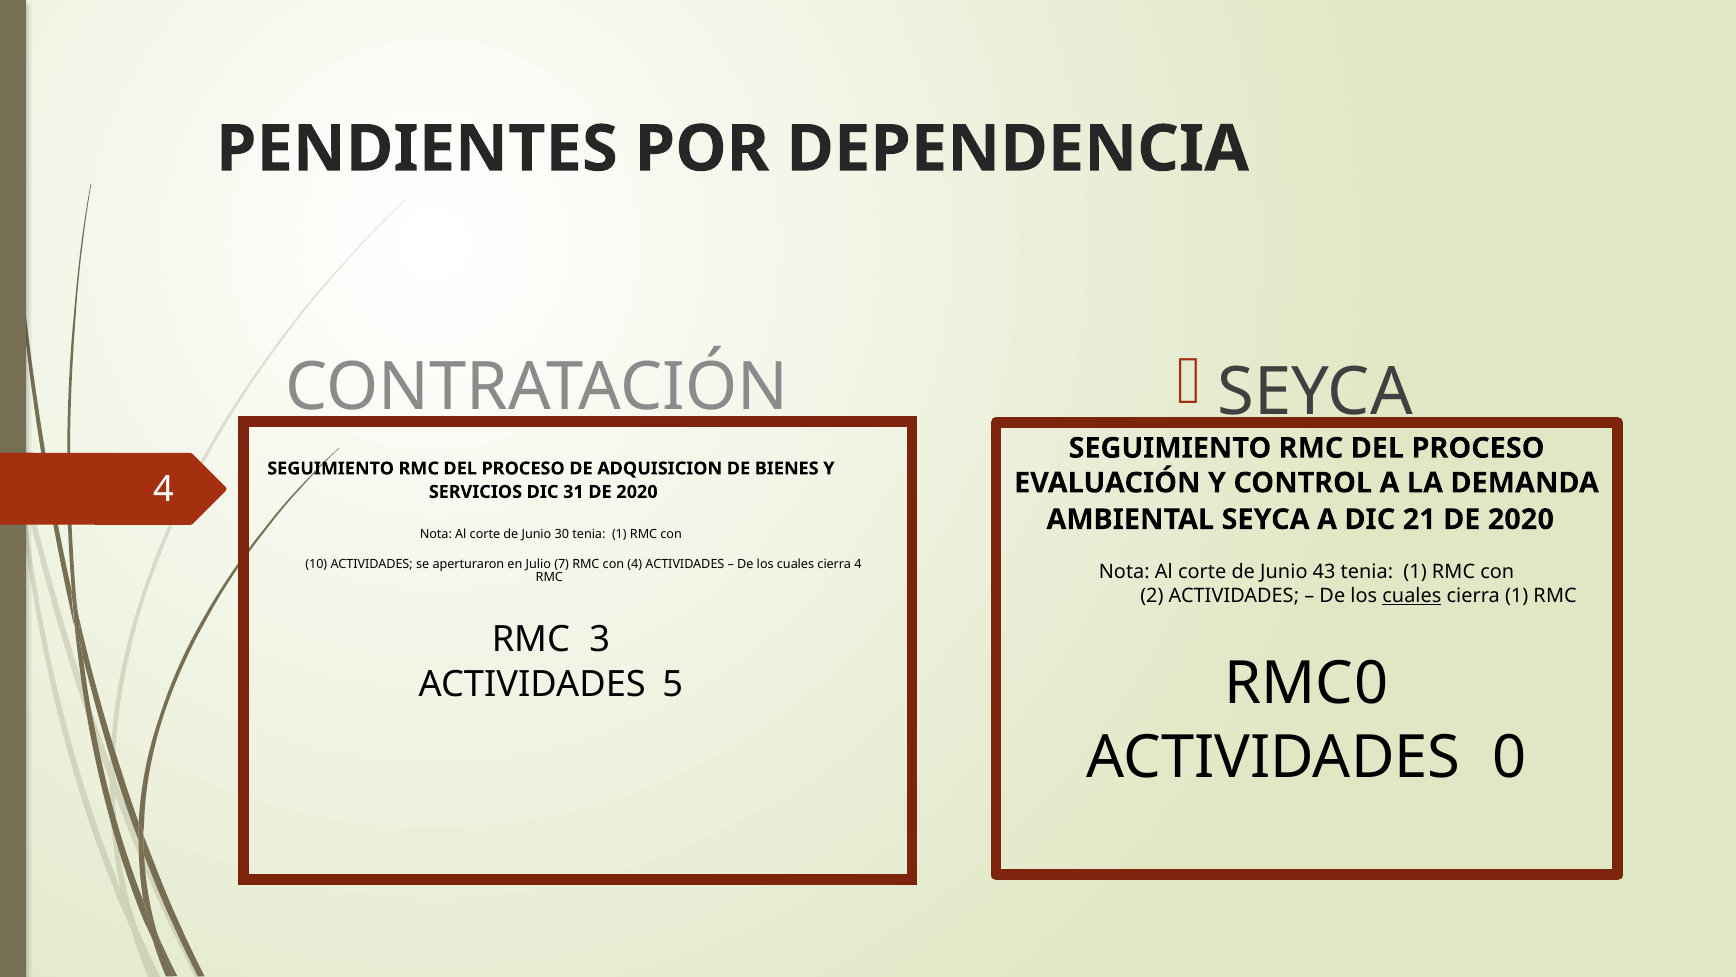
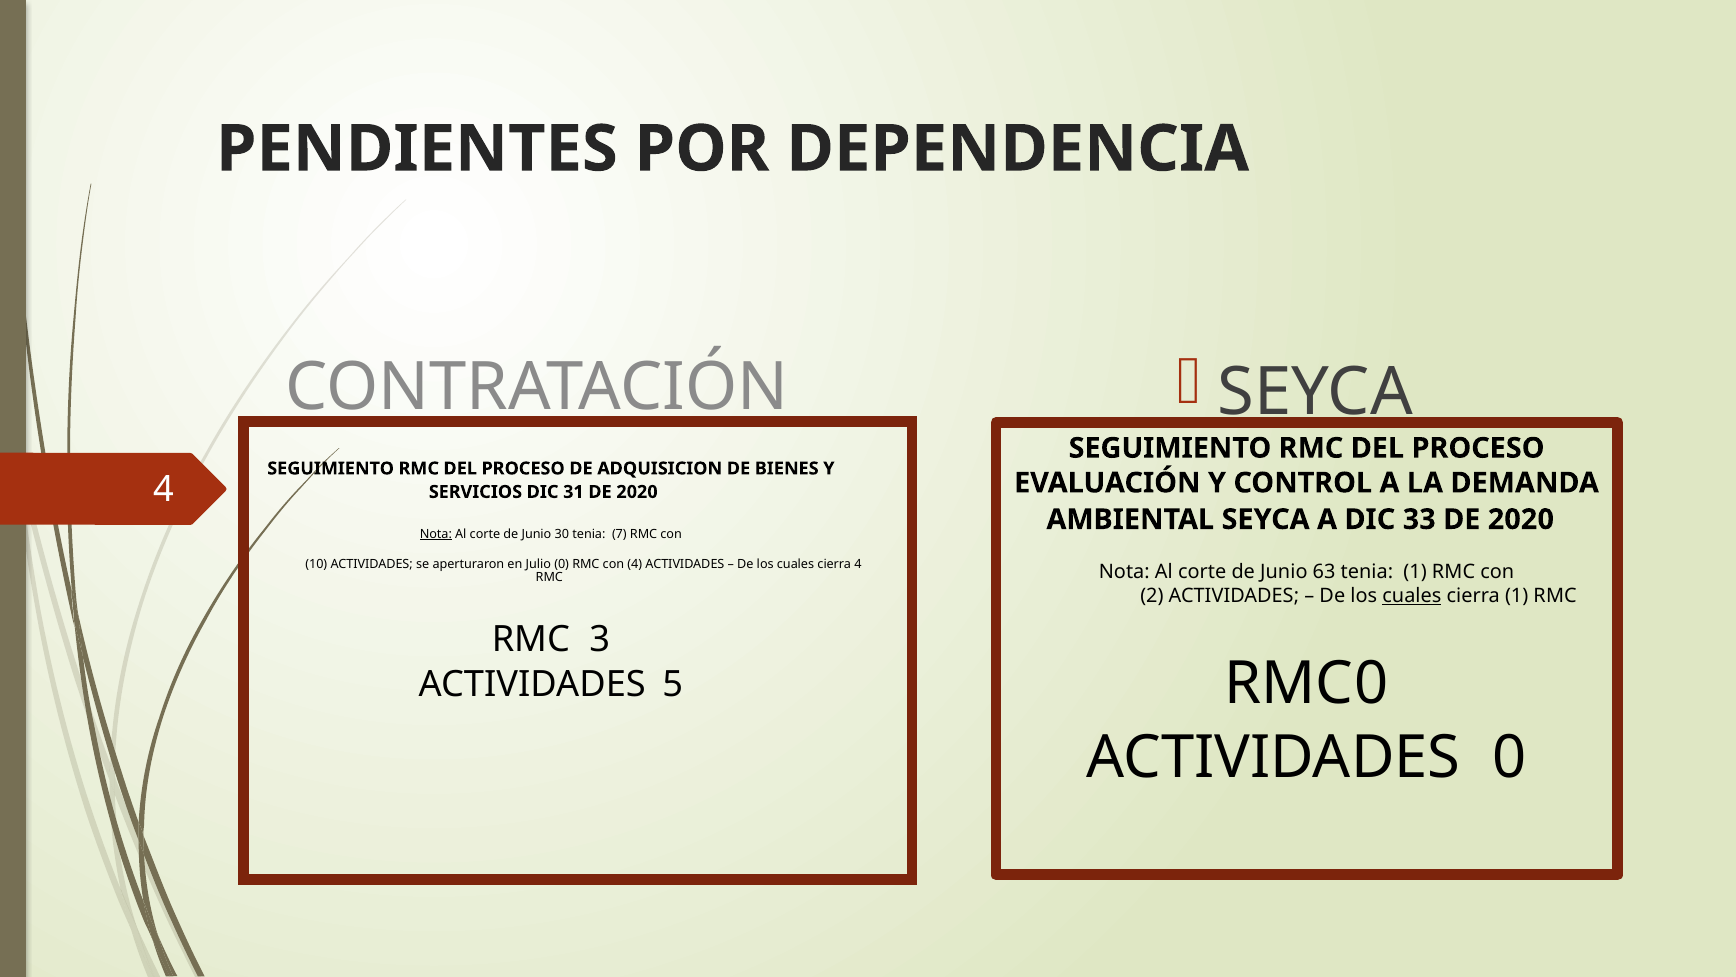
21: 21 -> 33
Nota at (436, 534) underline: none -> present
30 tenia 1: 1 -> 7
Julio 7: 7 -> 0
43: 43 -> 63
